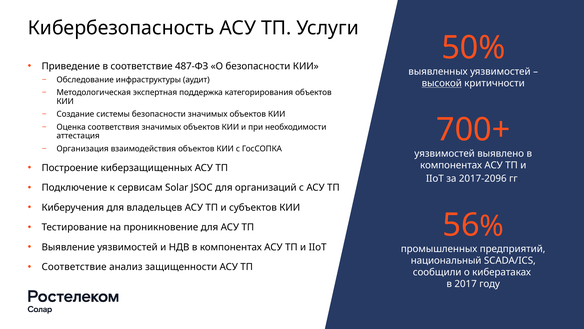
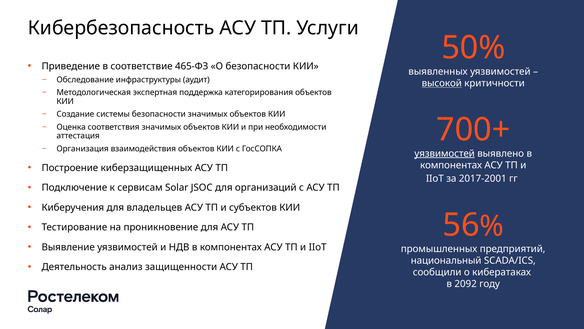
487-ФЗ: 487-ФЗ -> 465-ФЗ
уязвимостей at (445, 153) underline: none -> present
2017-2096: 2017-2096 -> 2017-2001
Соответствие at (74, 267): Соответствие -> Деятельность
2017: 2017 -> 2092
